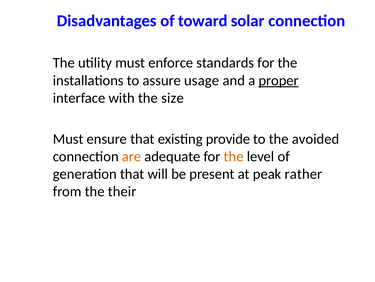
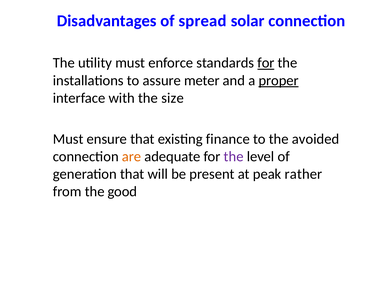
toward: toward -> spread
for at (266, 63) underline: none -> present
usage: usage -> meter
provide: provide -> finance
the at (234, 156) colour: orange -> purple
their: their -> good
